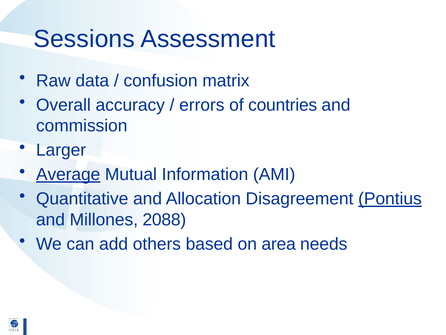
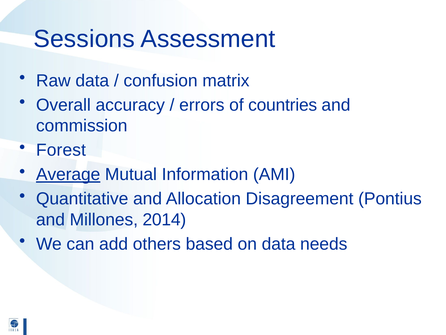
Larger: Larger -> Forest
Pontius underline: present -> none
2088: 2088 -> 2014
on area: area -> data
